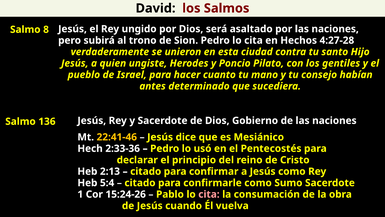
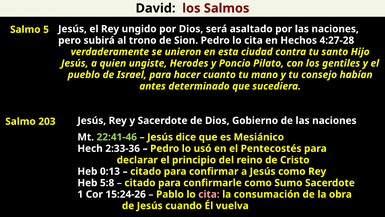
8: 8 -> 5
136: 136 -> 203
22:41-46 colour: yellow -> light green
2:13: 2:13 -> 0:13
5:4: 5:4 -> 5:8
